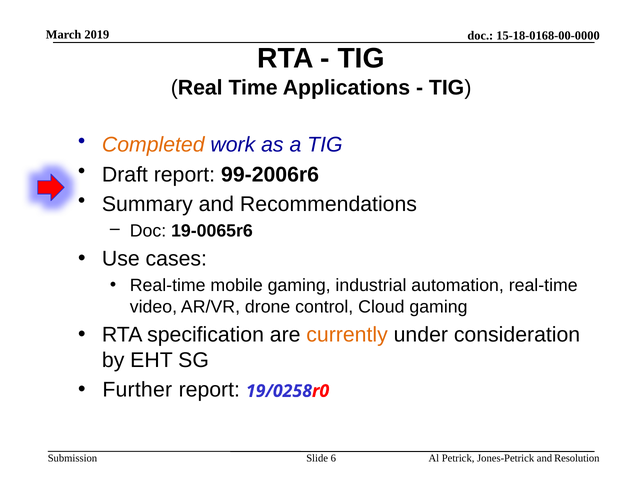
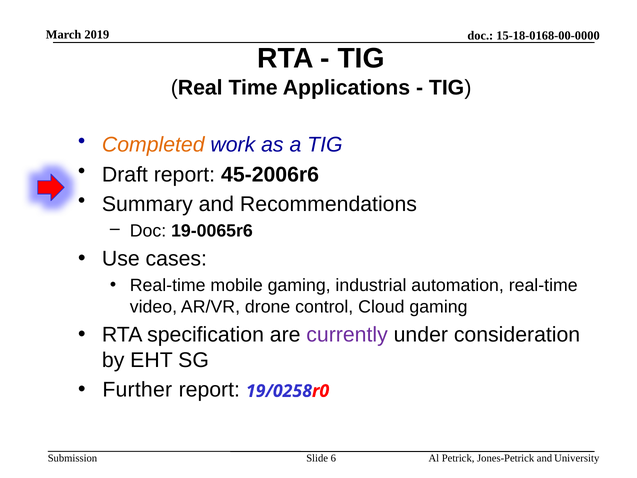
99-2006r6: 99-2006r6 -> 45-2006r6
currently colour: orange -> purple
Resolution: Resolution -> University
